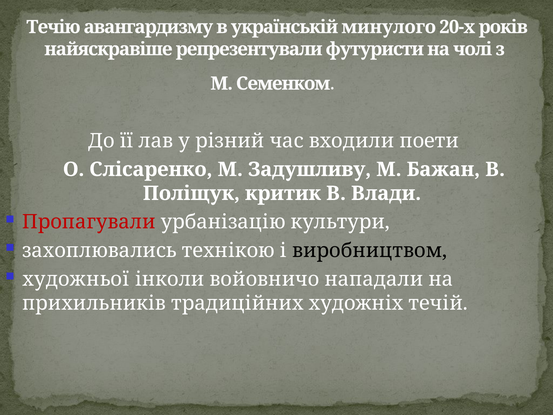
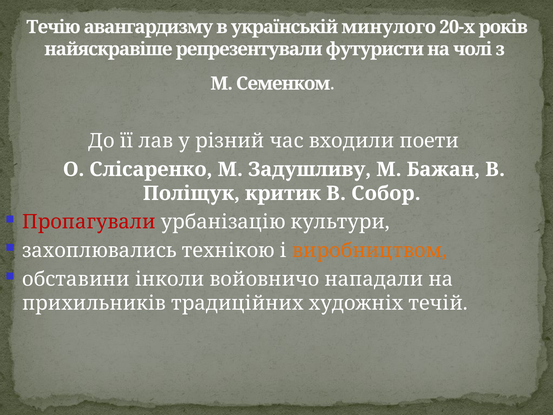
Влади: Влади -> Собор
виробництвом colour: black -> orange
художньої: художньої -> обставини
